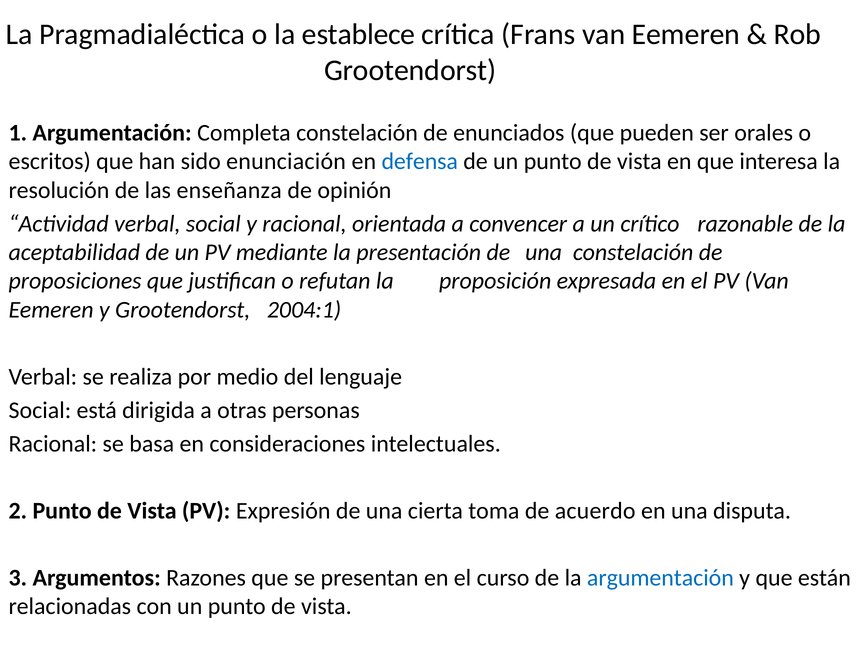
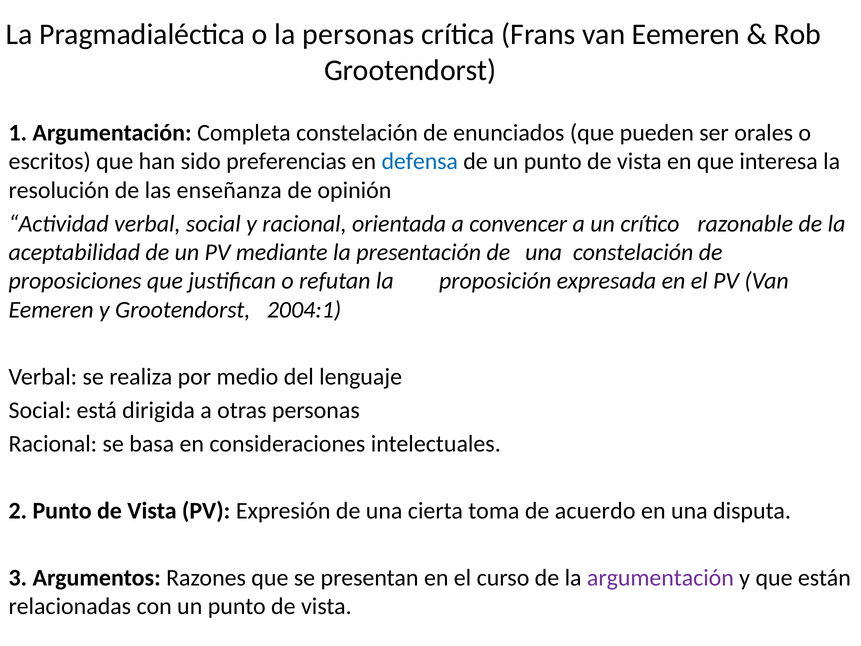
la establece: establece -> personas
enunciación: enunciación -> preferencias
argumentación at (660, 578) colour: blue -> purple
